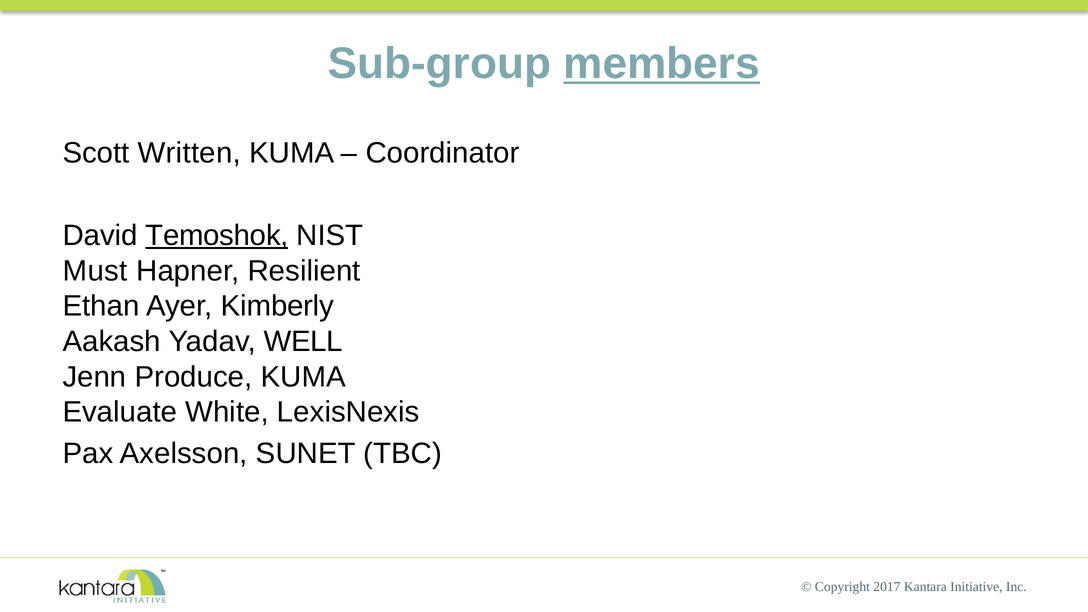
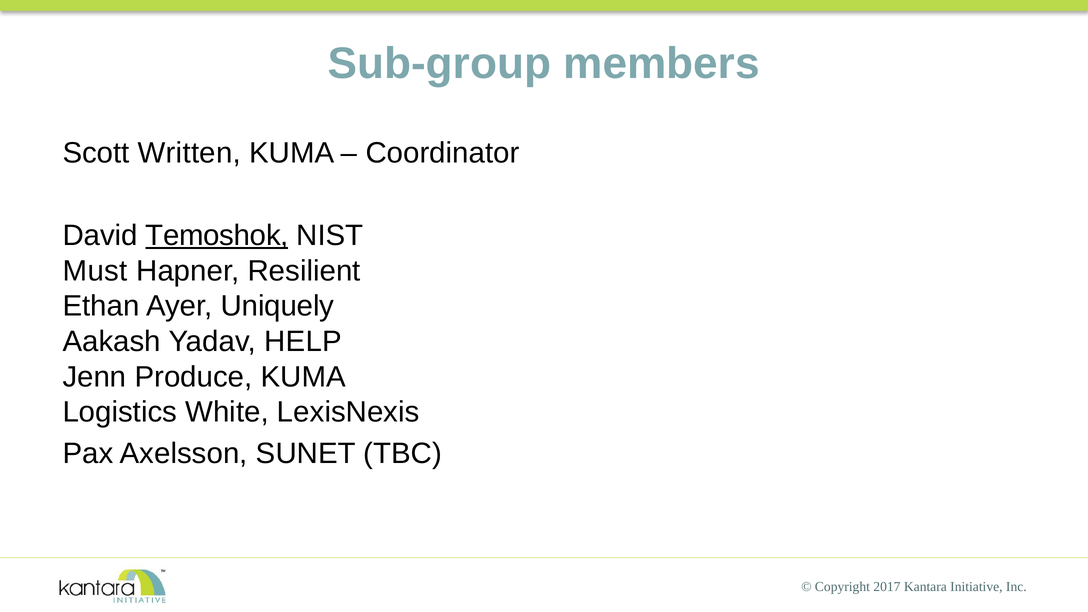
members underline: present -> none
Kimberly: Kimberly -> Uniquely
WELL: WELL -> HELP
Evaluate: Evaluate -> Logistics
